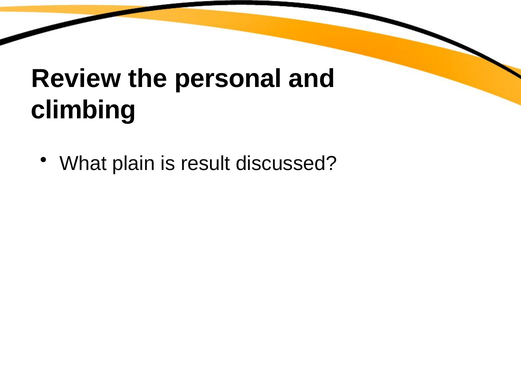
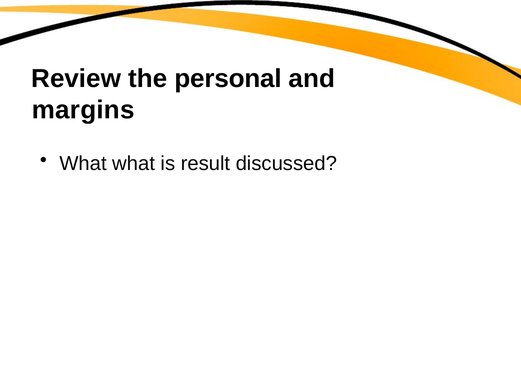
climbing: climbing -> margins
What plain: plain -> what
